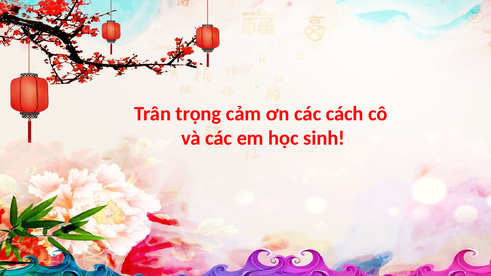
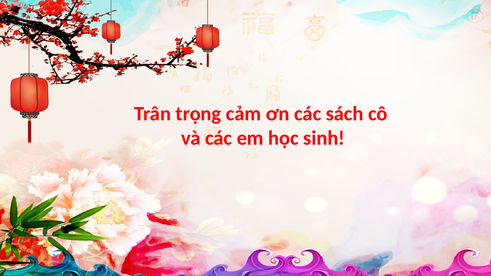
cách: cách -> sách
